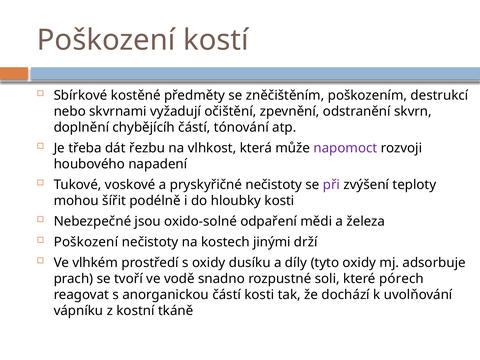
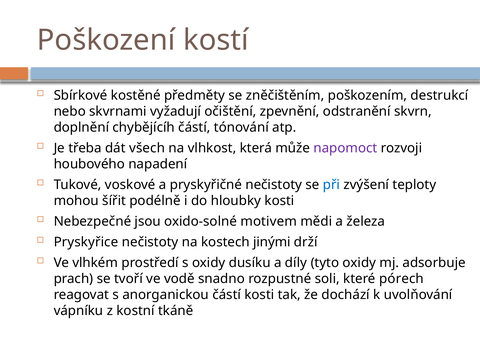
řezbu: řezbu -> všech
při colour: purple -> blue
odpaření: odpaření -> motivem
Poškození at (86, 242): Poškození -> Pryskyřice
